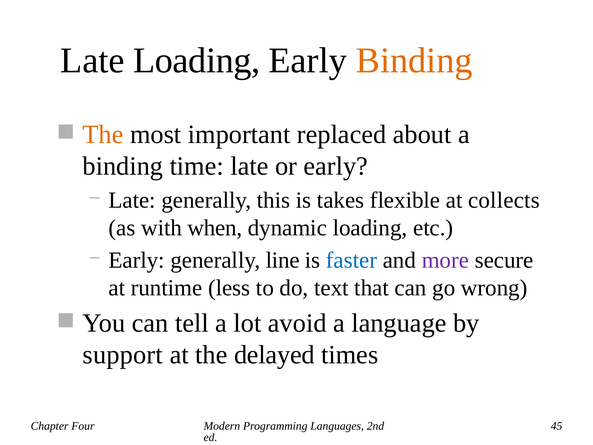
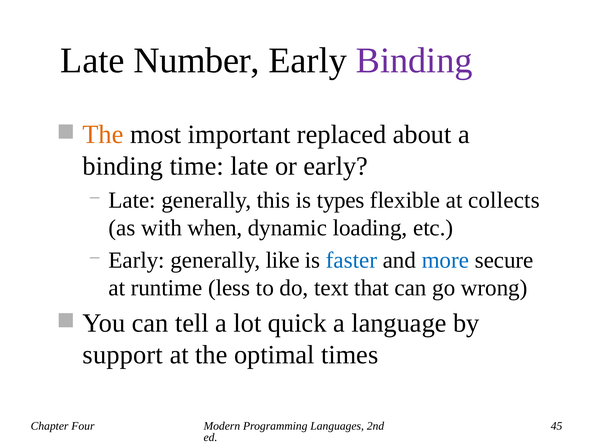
Late Loading: Loading -> Number
Binding at (414, 61) colour: orange -> purple
takes: takes -> types
line: line -> like
more colour: purple -> blue
avoid: avoid -> quick
delayed: delayed -> optimal
